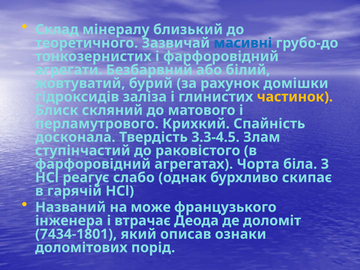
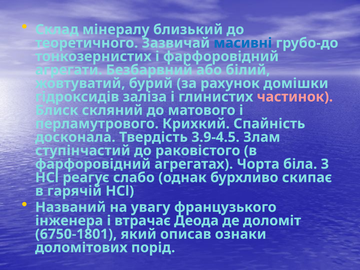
частинок colour: yellow -> pink
3.3-4.5: 3.3-4.5 -> 3.9-4.5
може: може -> увагу
7434-1801: 7434-1801 -> 6750-1801
